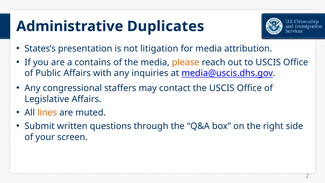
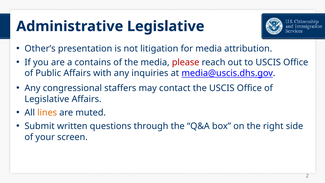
Administrative Duplicates: Duplicates -> Legislative
States’s: States’s -> Other’s
please colour: orange -> red
